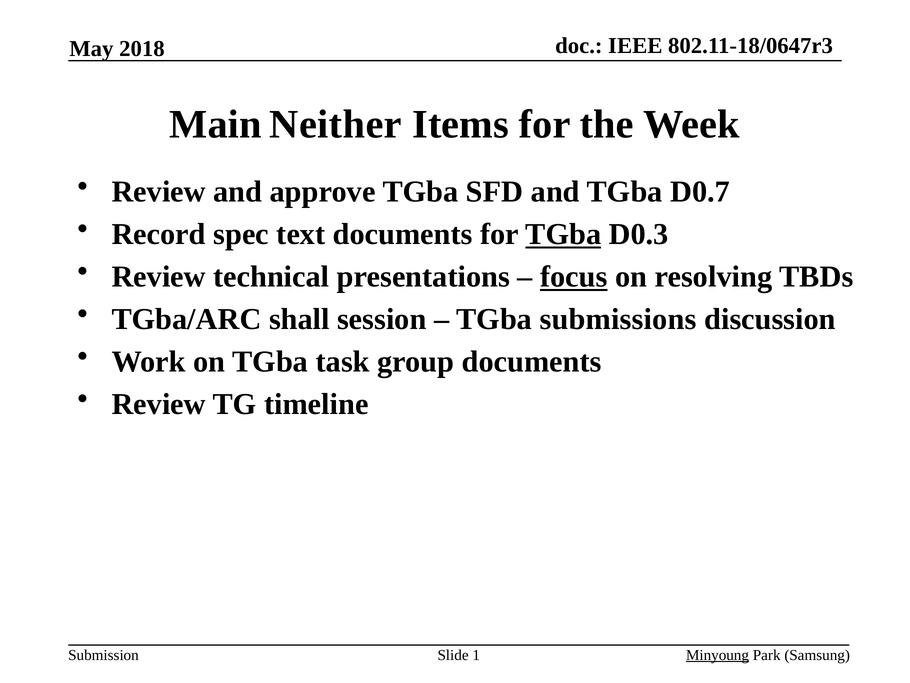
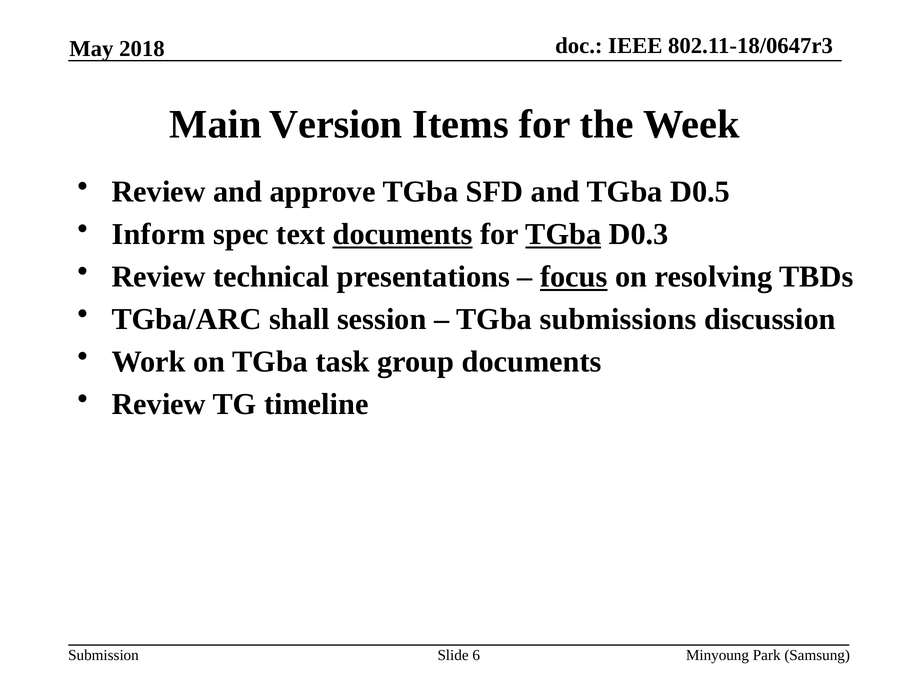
Neither: Neither -> Version
D0.7: D0.7 -> D0.5
Record: Record -> Inform
documents at (403, 234) underline: none -> present
1: 1 -> 6
Minyoung underline: present -> none
